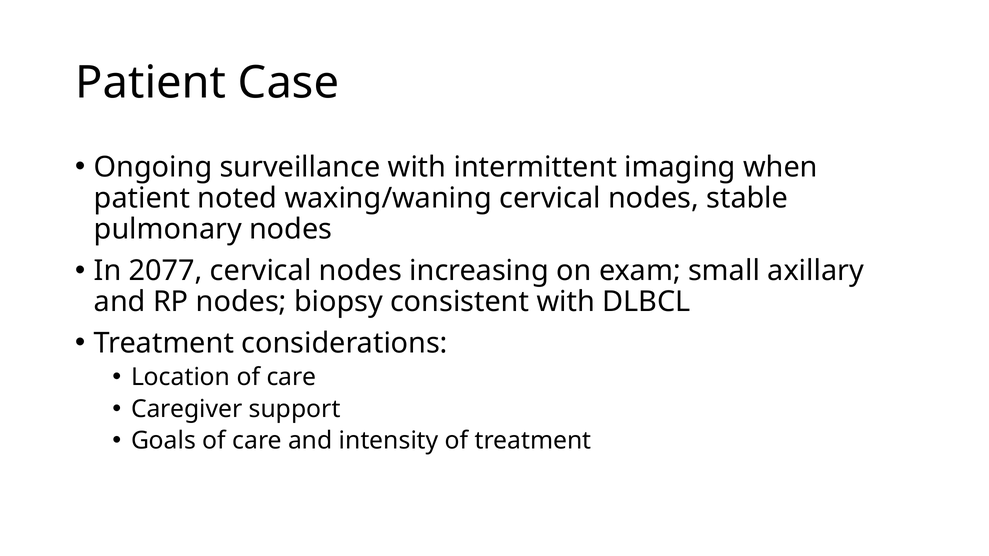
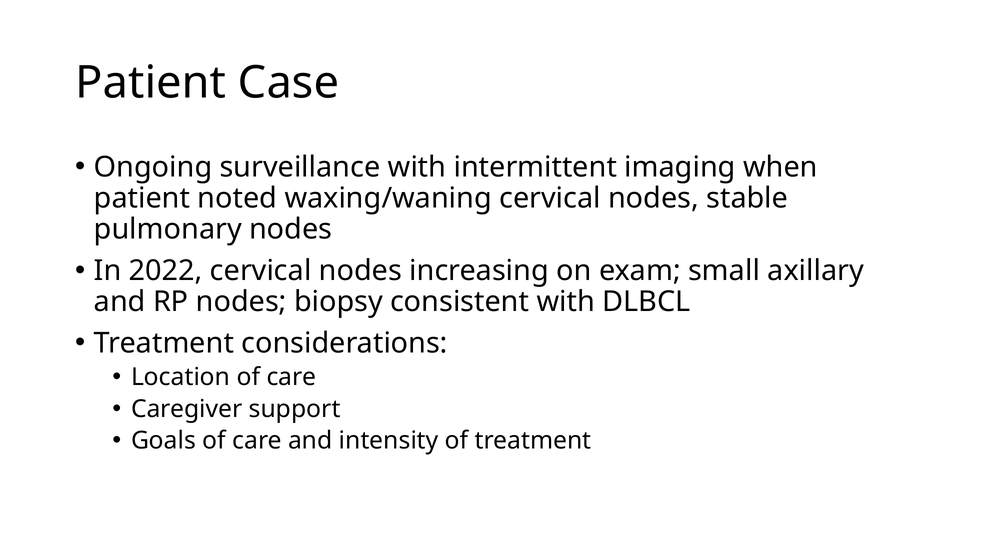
2077: 2077 -> 2022
